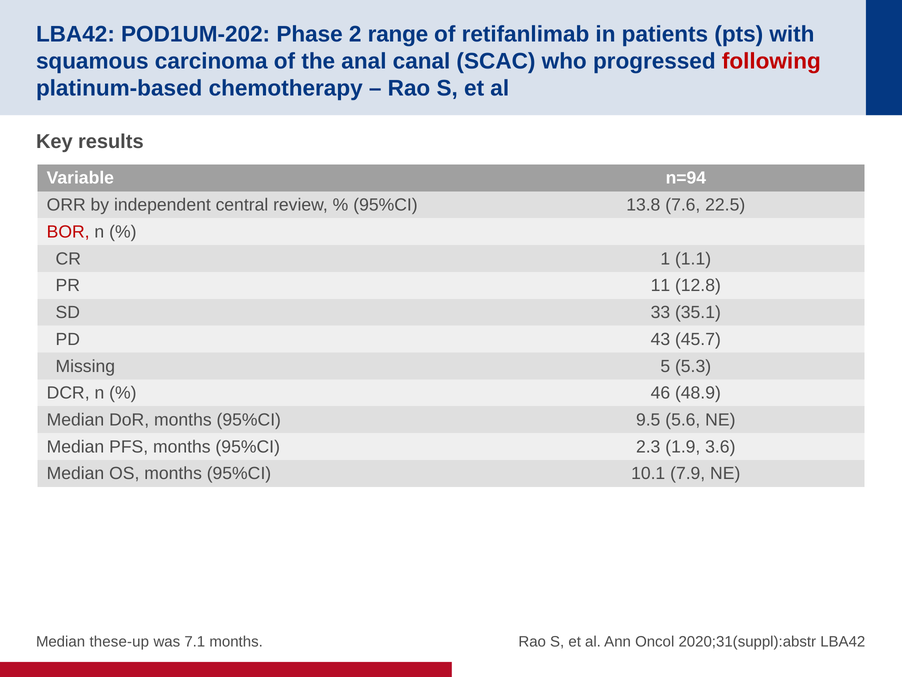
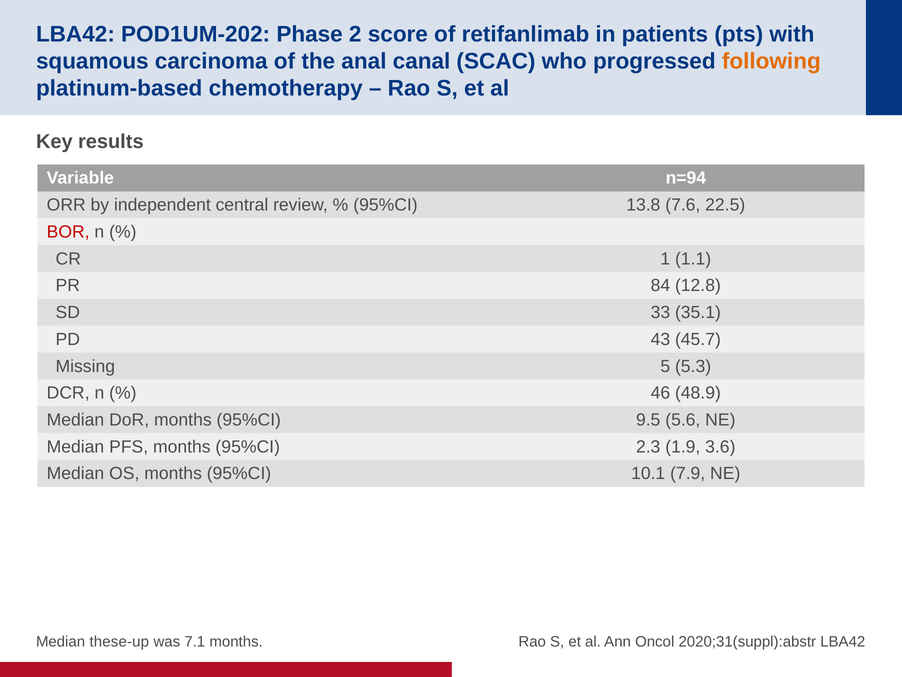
range: range -> score
following colour: red -> orange
11: 11 -> 84
